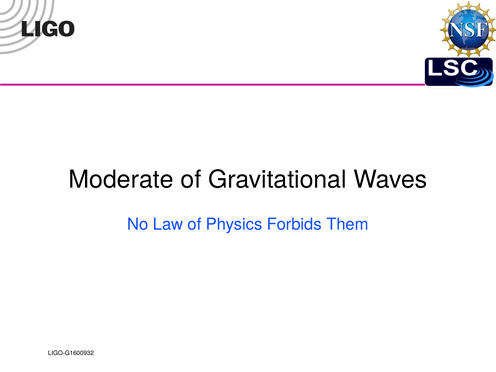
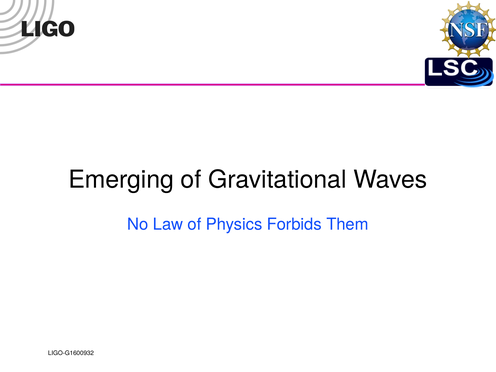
Moderate: Moderate -> Emerging
